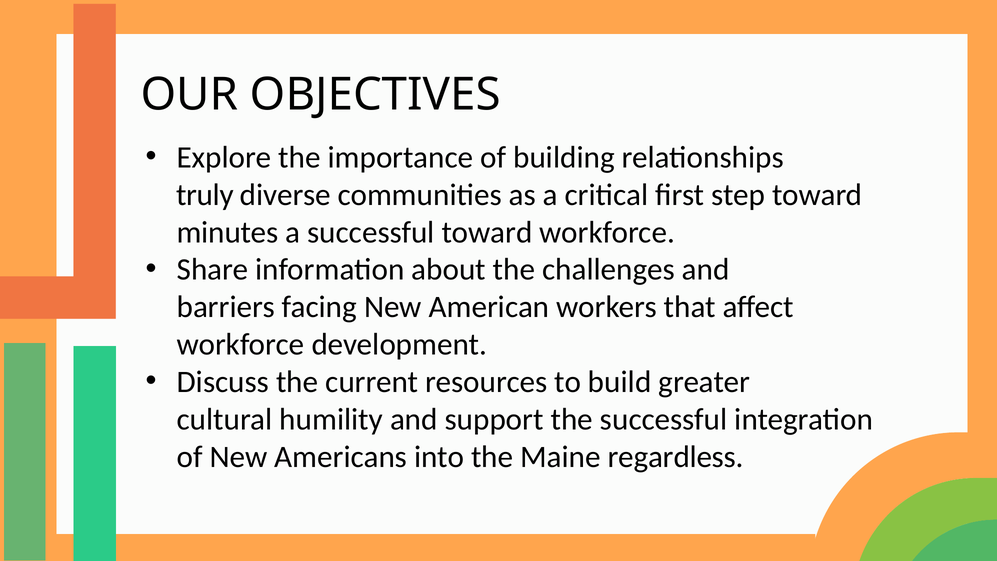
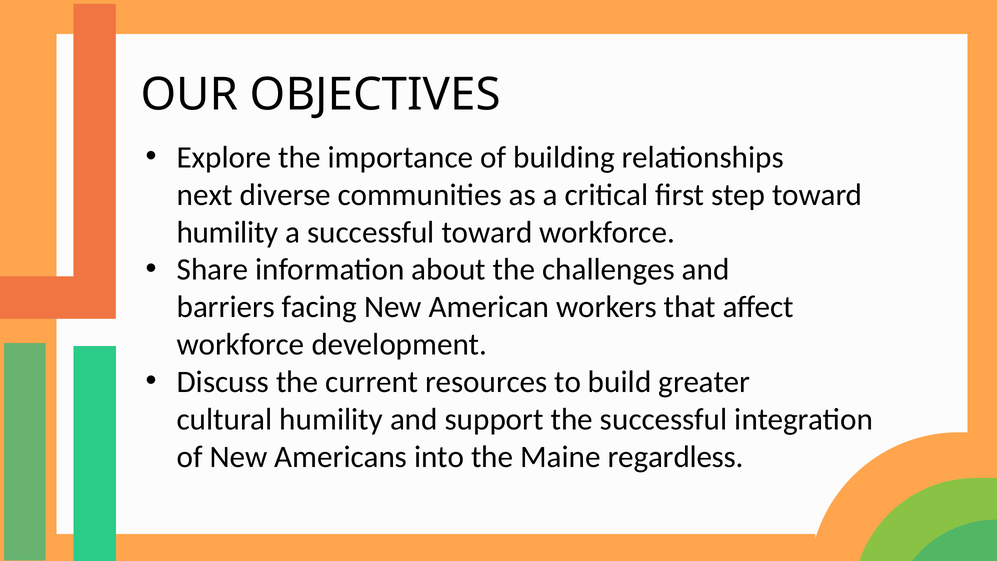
truly: truly -> next
minutes at (228, 232): minutes -> humility
